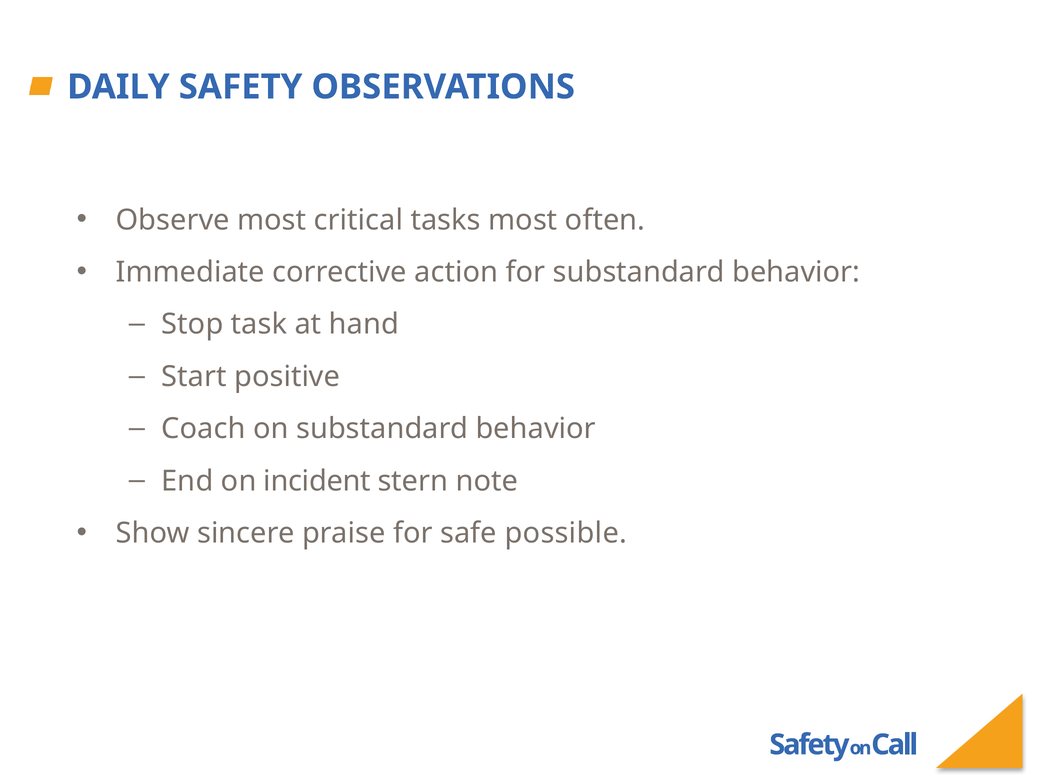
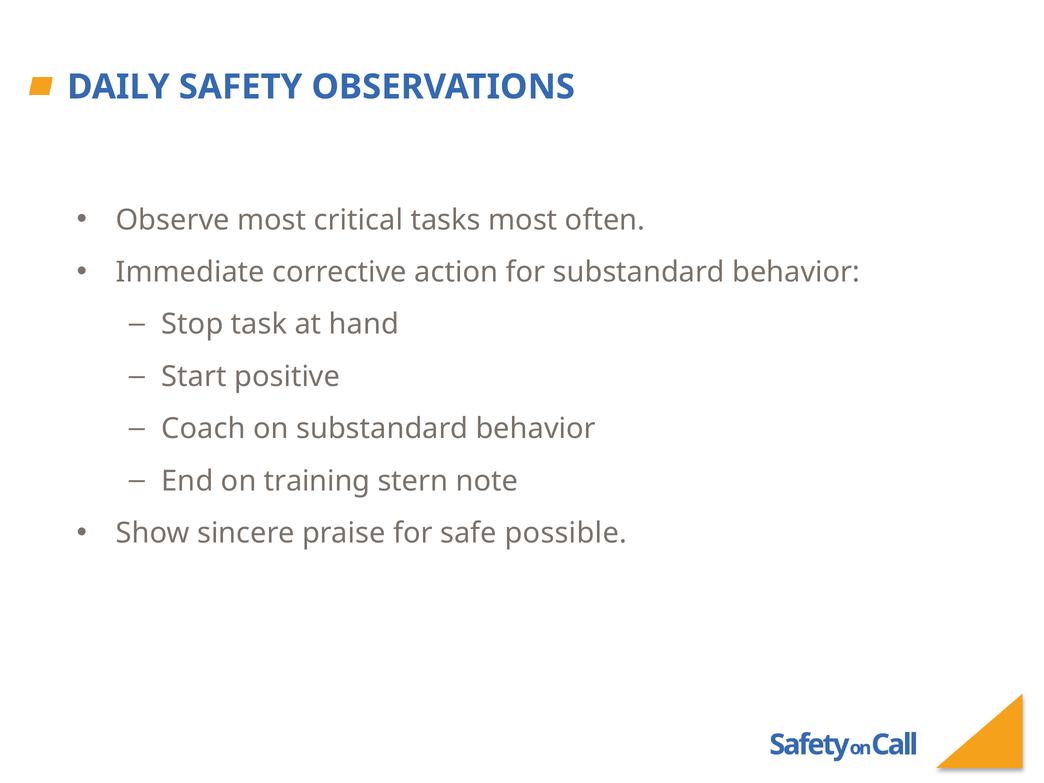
incident: incident -> training
